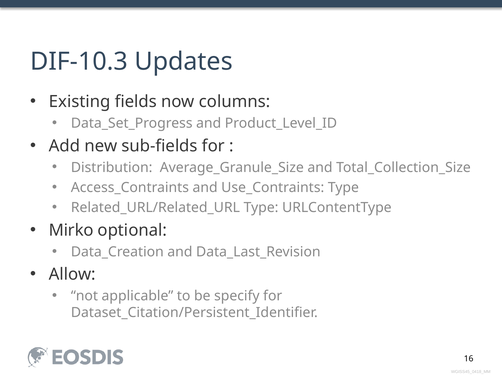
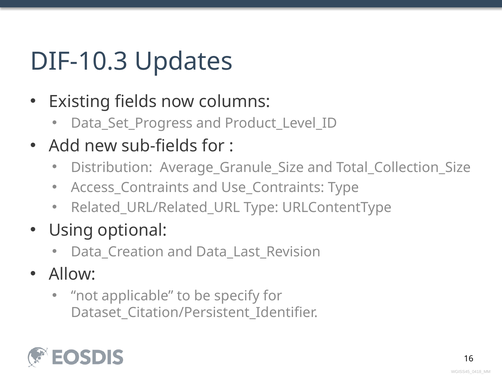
Mirko: Mirko -> Using
